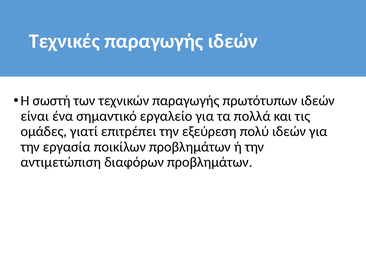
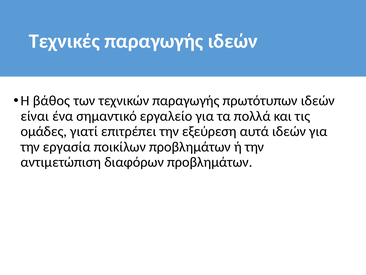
σωστή: σωστή -> βάθος
πολύ: πολύ -> αυτά
